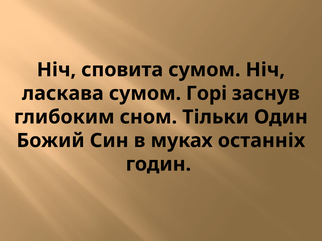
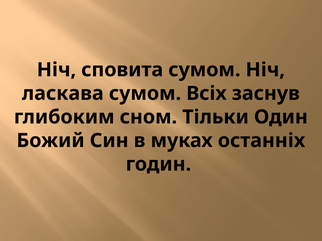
Горі: Горі -> Всіх
